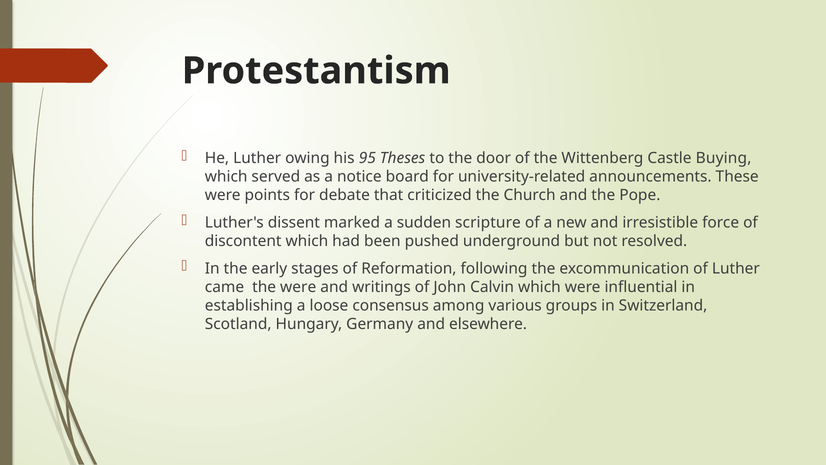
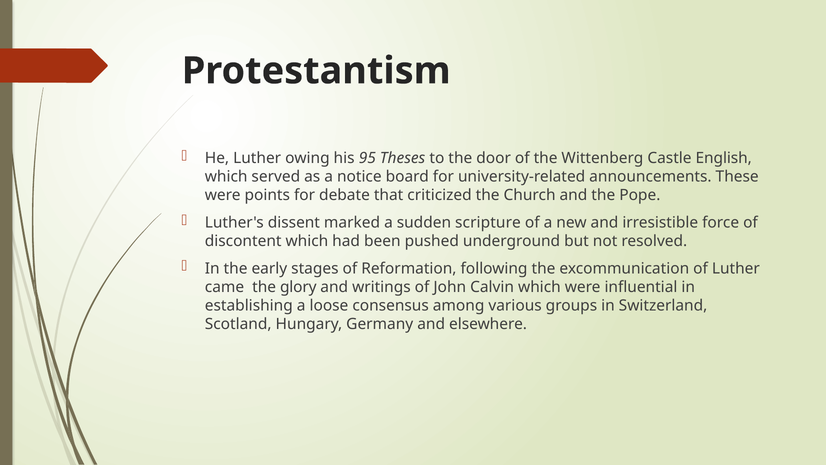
Buying: Buying -> English
the were: were -> glory
